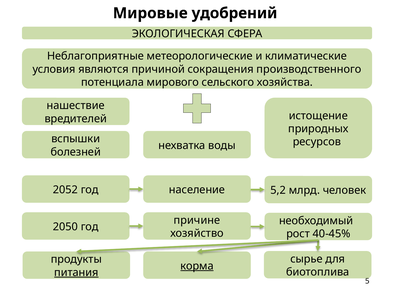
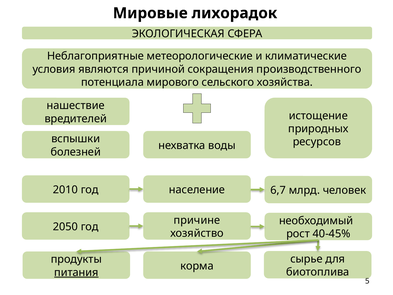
удобрений: удобрений -> лихорадок
2052: 2052 -> 2010
5,2: 5,2 -> 6,7
корма underline: present -> none
